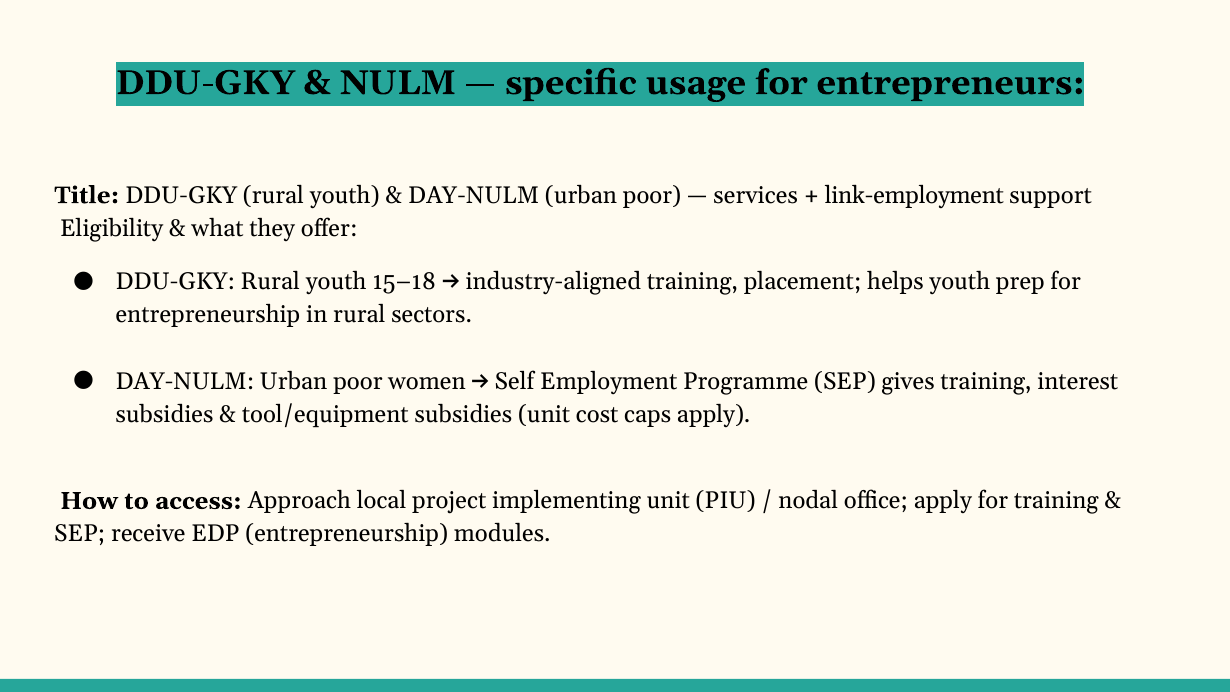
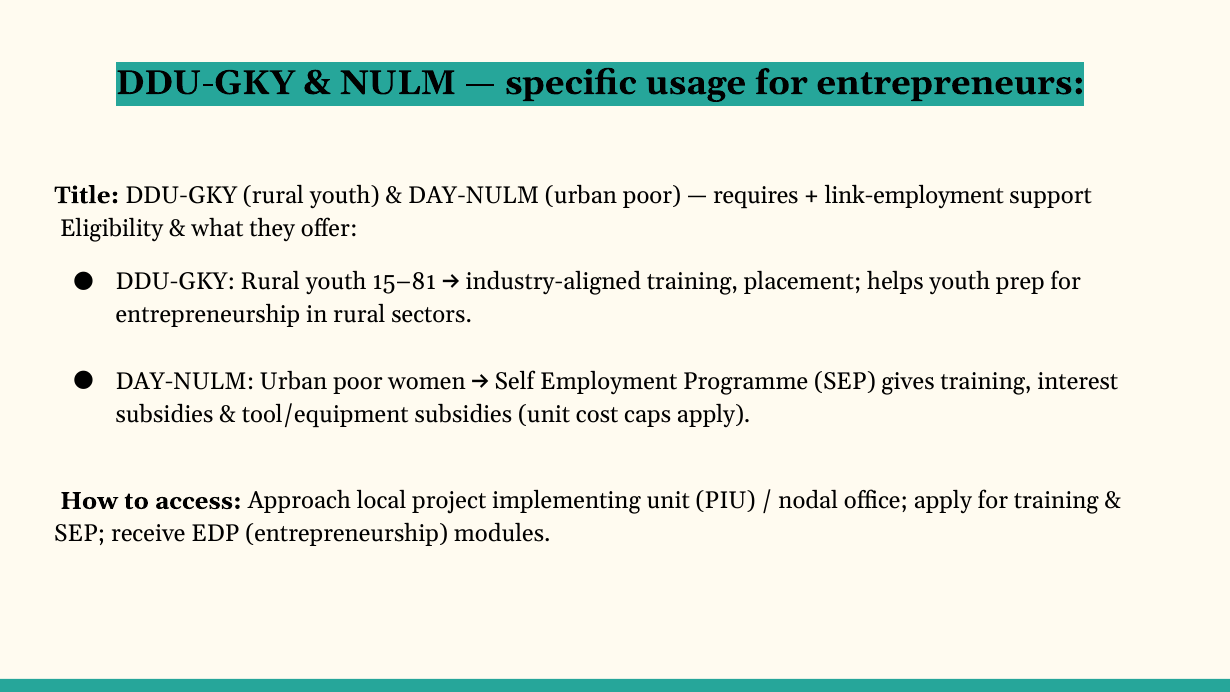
services: services -> requires
15–18: 15–18 -> 15–81
